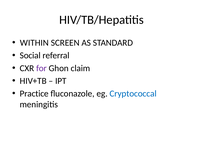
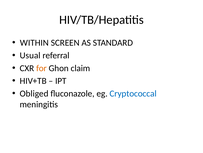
Social: Social -> Usual
for colour: purple -> orange
Practice: Practice -> Obliged
